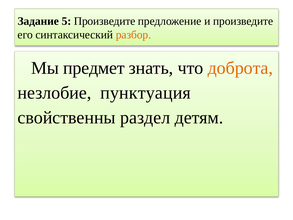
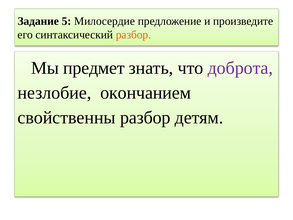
5 Произведите: Произведите -> Милосердие
доброта colour: orange -> purple
пунктуация: пунктуация -> окончанием
свойственны раздел: раздел -> разбор
